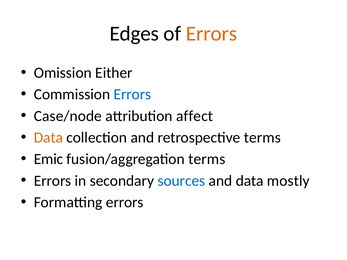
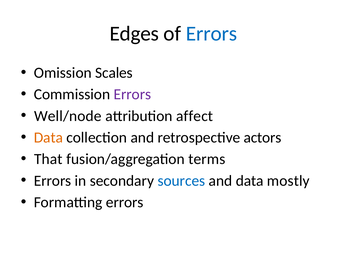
Errors at (212, 34) colour: orange -> blue
Either: Either -> Scales
Errors at (132, 94) colour: blue -> purple
Case/node: Case/node -> Well/node
retrospective terms: terms -> actors
Emic: Emic -> That
